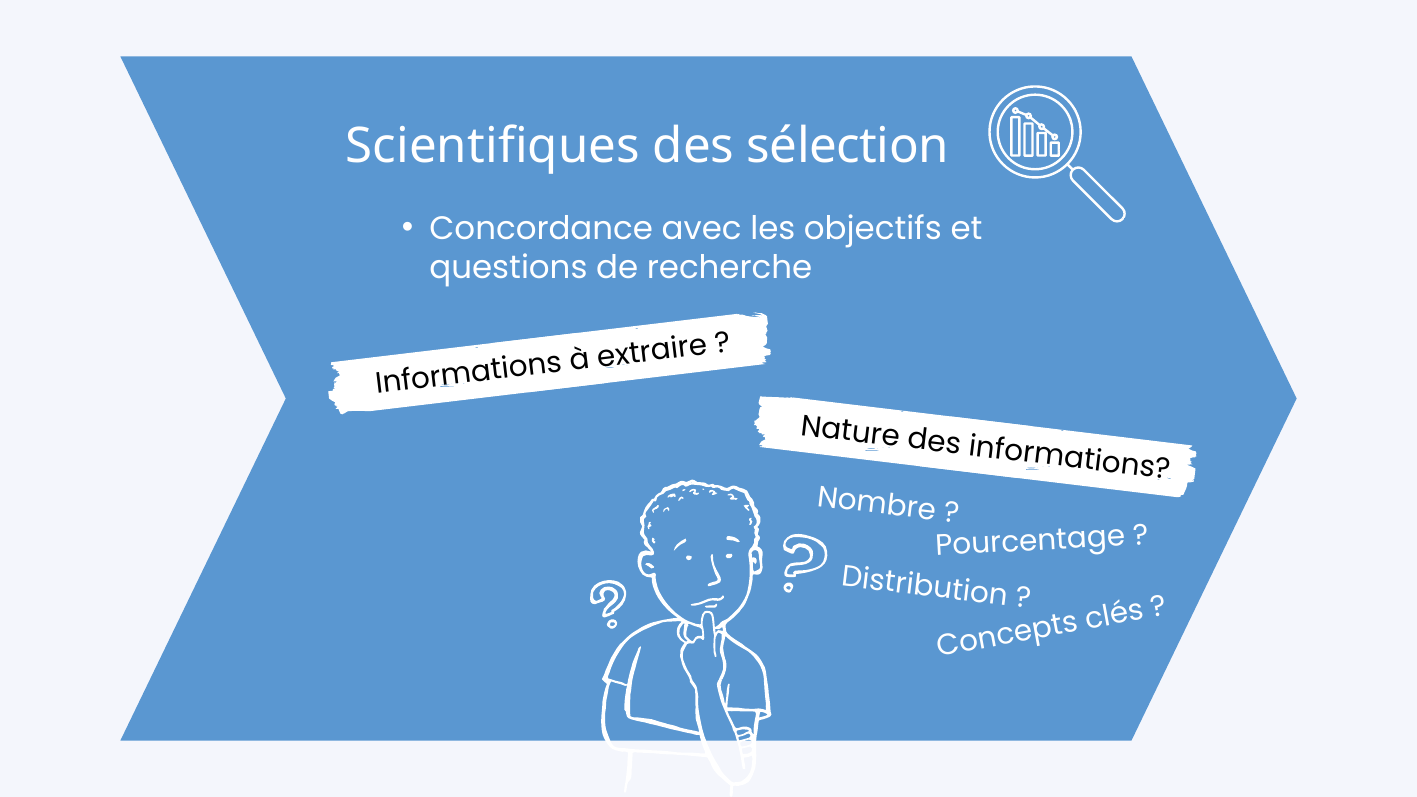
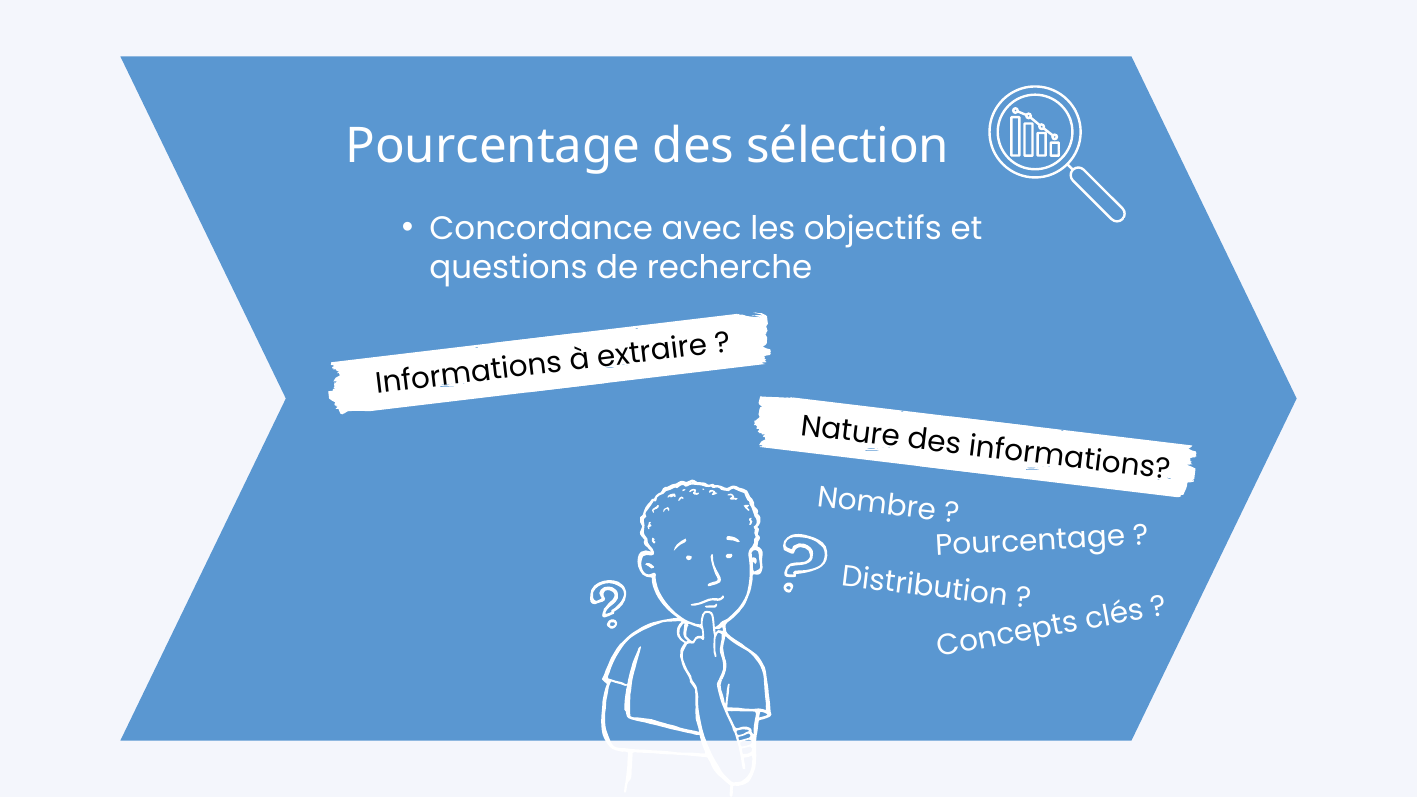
Scientifiques at (493, 146): Scientifiques -> Pourcentage
